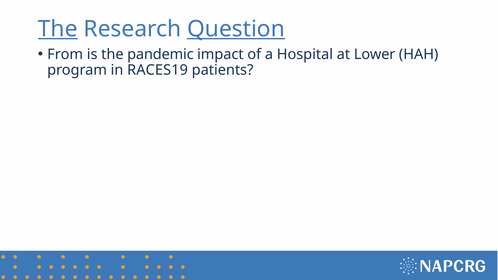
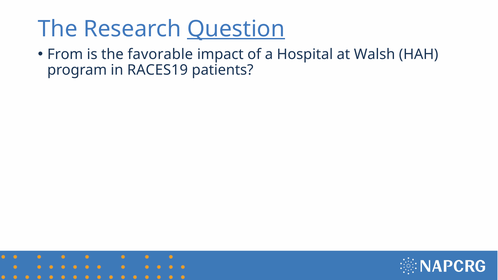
The at (58, 29) underline: present -> none
pandemic: pandemic -> favorable
Lower: Lower -> Walsh
